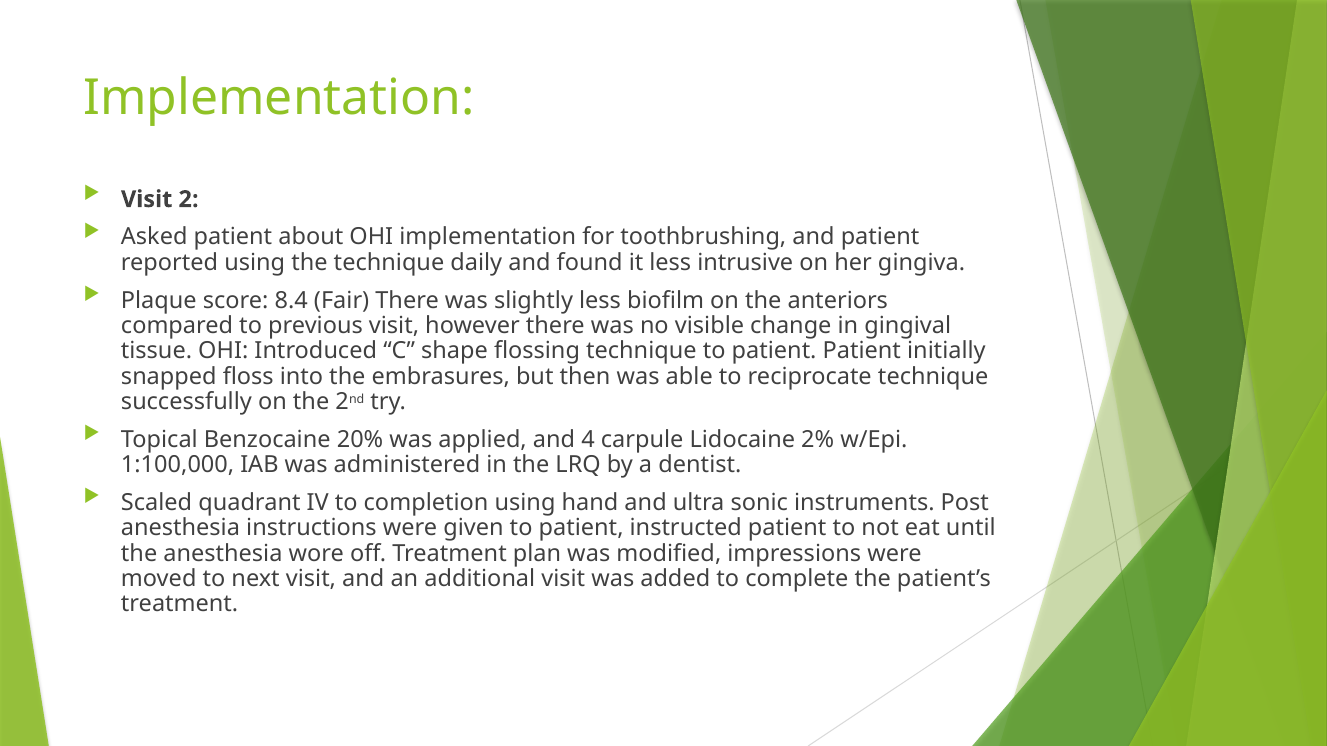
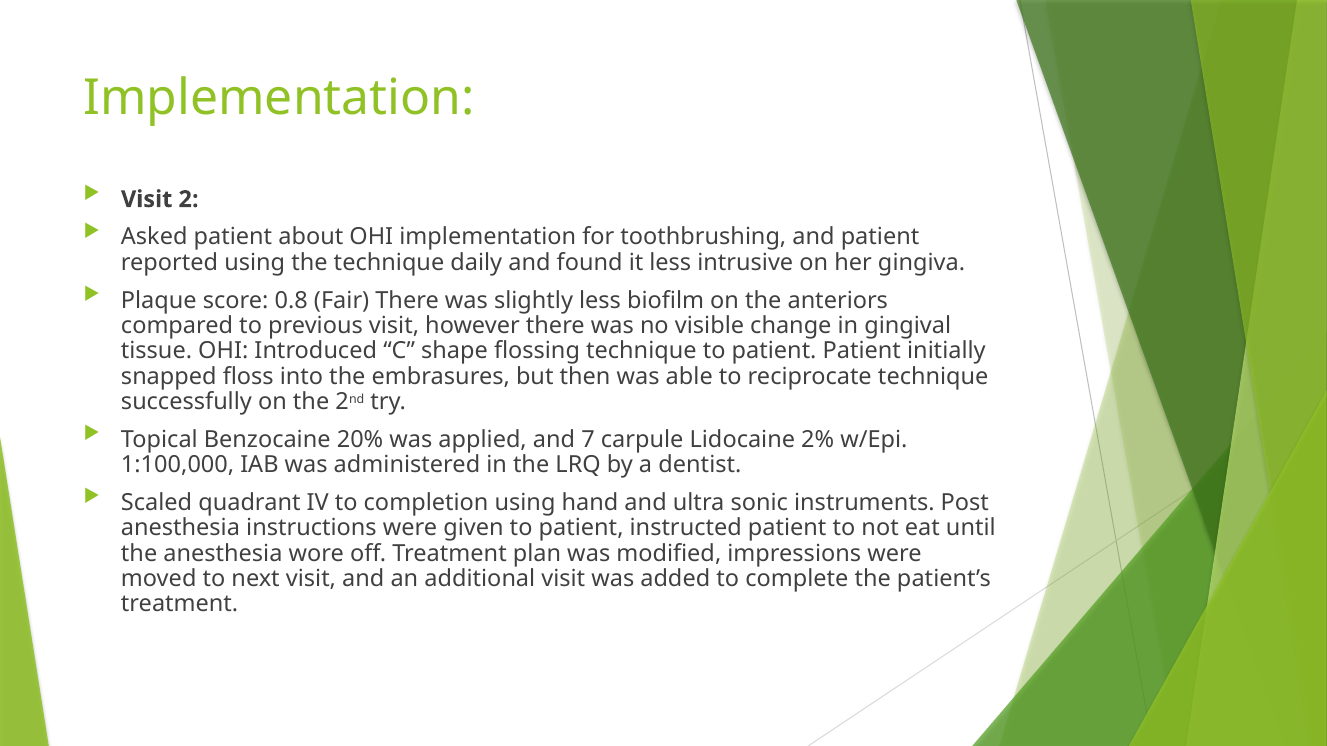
8.4: 8.4 -> 0.8
4: 4 -> 7
